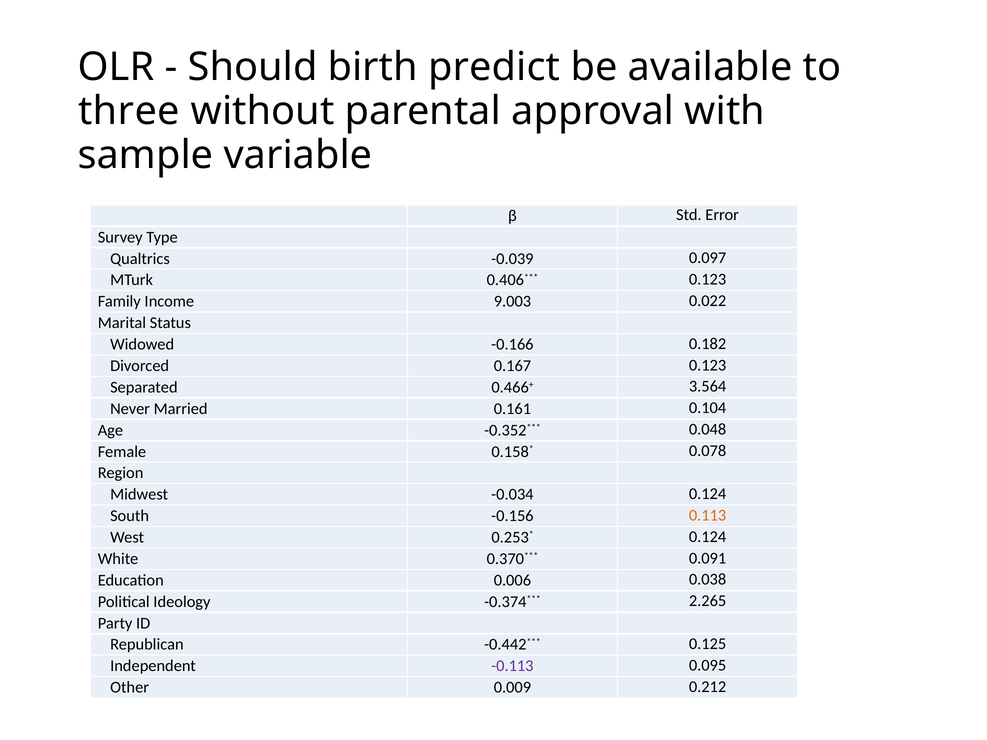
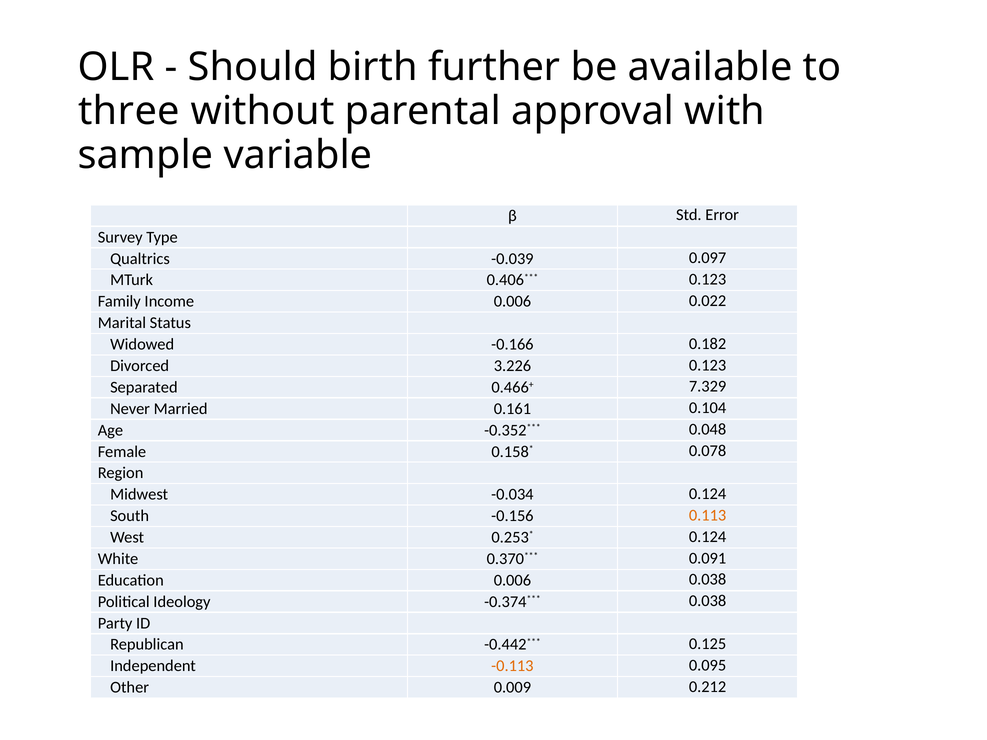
predict: predict -> further
Income 9.003: 9.003 -> 0.006
0.167: 0.167 -> 3.226
3.564: 3.564 -> 7.329
2.265 at (708, 601): 2.265 -> 0.038
-0.113 colour: purple -> orange
